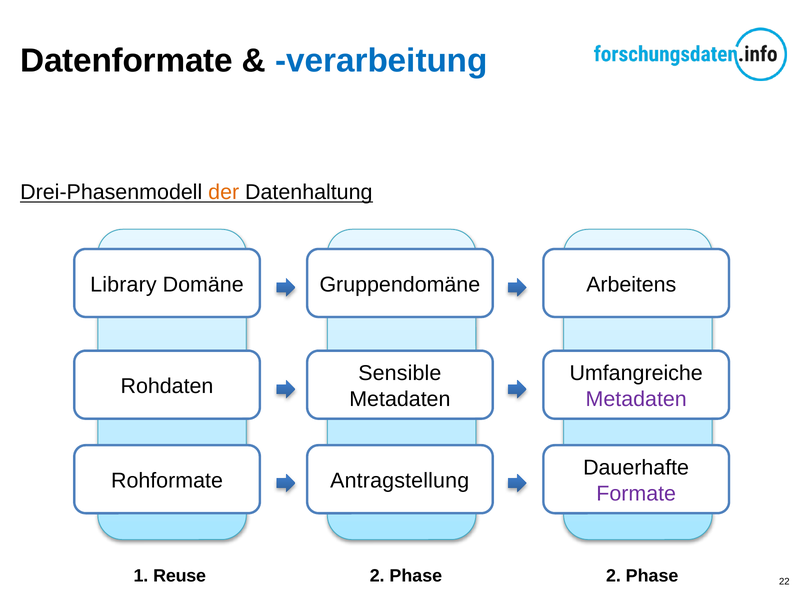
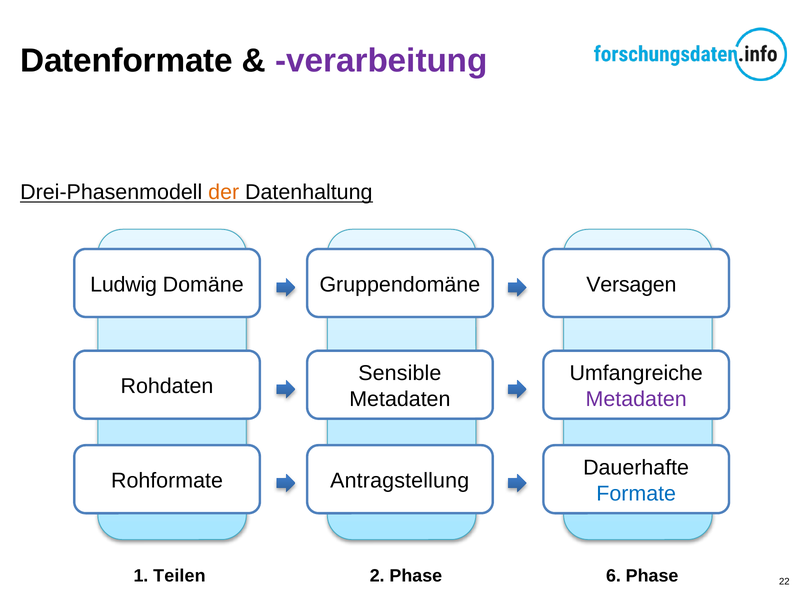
verarbeitung colour: blue -> purple
Library: Library -> Ludwig
Arbeitens: Arbeitens -> Versagen
Formate colour: purple -> blue
Reuse: Reuse -> Teilen
Phase 2: 2 -> 6
